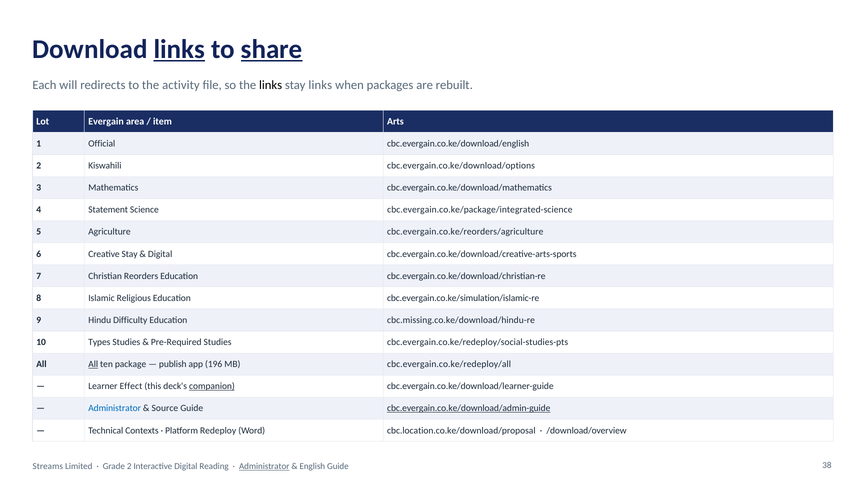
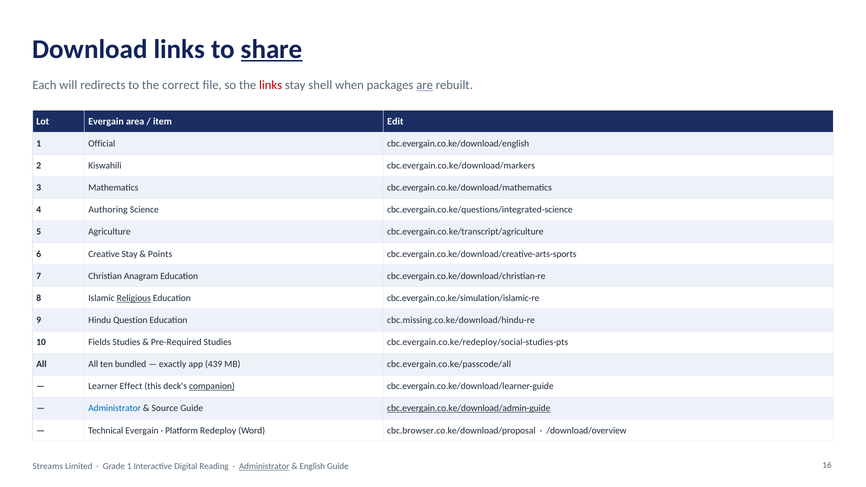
links at (179, 49) underline: present -> none
activity: activity -> correct
links at (271, 85) colour: black -> red
stay links: links -> shell
are underline: none -> present
Arts: Arts -> Edit
cbc.evergain.co.ke/download/options: cbc.evergain.co.ke/download/options -> cbc.evergain.co.ke/download/markers
Statement: Statement -> Authoring
cbc.evergain.co.ke/package/integrated-science: cbc.evergain.co.ke/package/integrated-science -> cbc.evergain.co.ke/questions/integrated-science
cbc.evergain.co.ke/reorders/agriculture: cbc.evergain.co.ke/reorders/agriculture -> cbc.evergain.co.ke/transcript/agriculture
Digital at (160, 254): Digital -> Points
Reorders: Reorders -> Anagram
Religious underline: none -> present
Difficulty: Difficulty -> Question
Types: Types -> Fields
All at (93, 364) underline: present -> none
package: package -> bundled
publish: publish -> exactly
196: 196 -> 439
cbc.evergain.co.ke/redeploy/all: cbc.evergain.co.ke/redeploy/all -> cbc.evergain.co.ke/passcode/all
Technical Contexts: Contexts -> Evergain
cbc.location.co.ke/download/proposal: cbc.location.co.ke/download/proposal -> cbc.browser.co.ke/download/proposal
Grade 2: 2 -> 1
38: 38 -> 16
